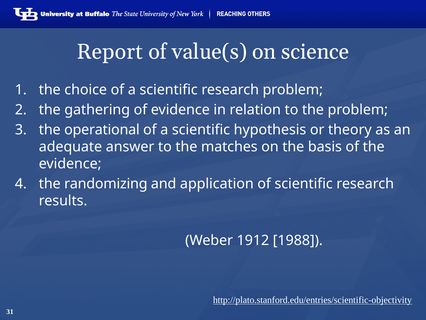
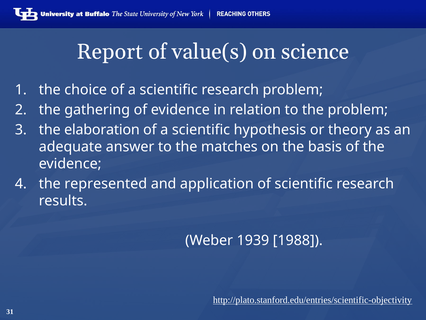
operational: operational -> elaboration
randomizing: randomizing -> represented
1912: 1912 -> 1939
